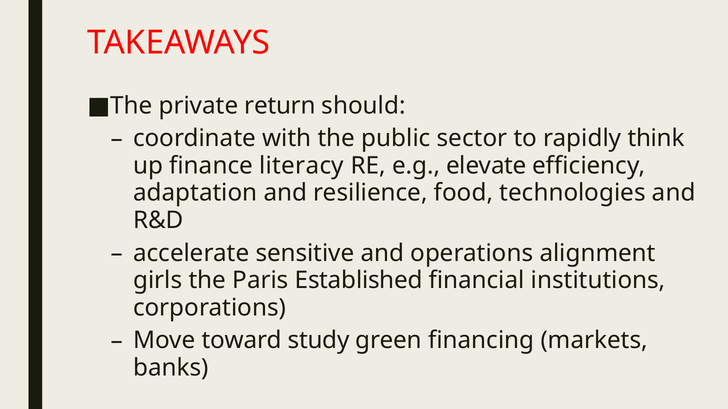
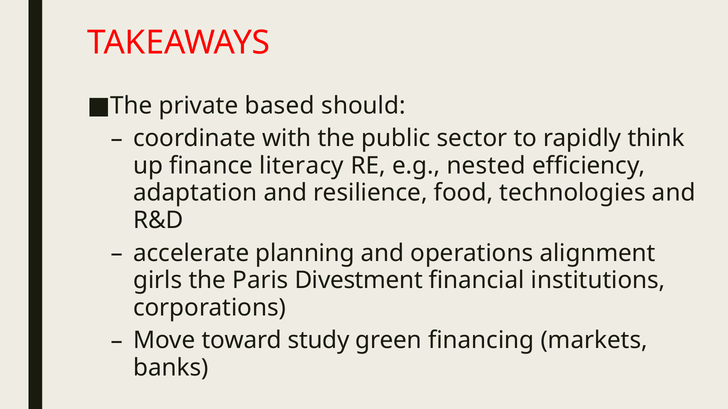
return: return -> based
elevate: elevate -> nested
sensitive: sensitive -> planning
Established: Established -> Divestment
